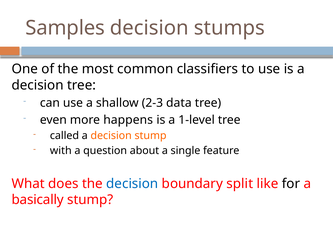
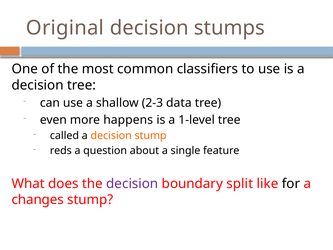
Samples: Samples -> Original
with: with -> reds
decision at (132, 183) colour: blue -> purple
basically: basically -> changes
